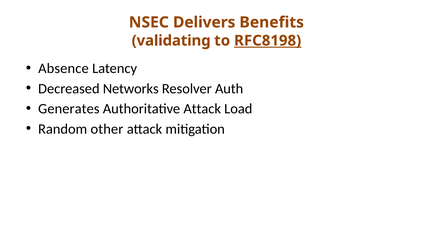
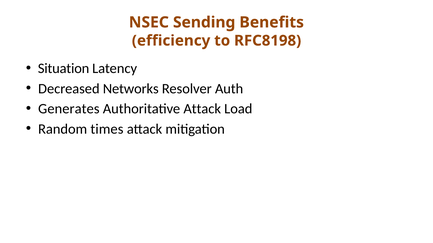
Delivers: Delivers -> Sending
validating: validating -> efficiency
RFC8198 underline: present -> none
Absence: Absence -> Situation
other: other -> times
